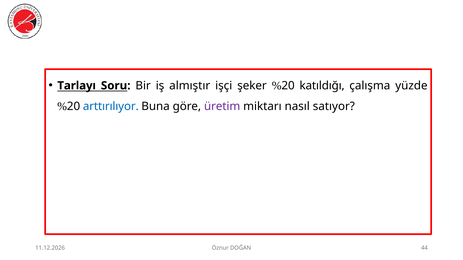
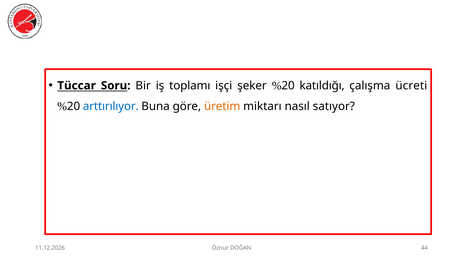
Tarlayı: Tarlayı -> Tüccar
almıştır: almıştır -> toplamı
yüzde: yüzde -> ücreti
üretim colour: purple -> orange
